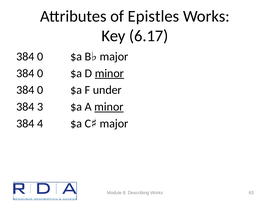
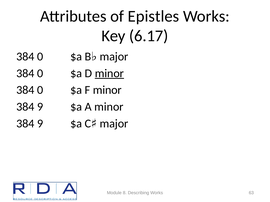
F under: under -> minor
3 at (40, 107): 3 -> 9
minor at (109, 107) underline: present -> none
4 at (40, 124): 4 -> 9
